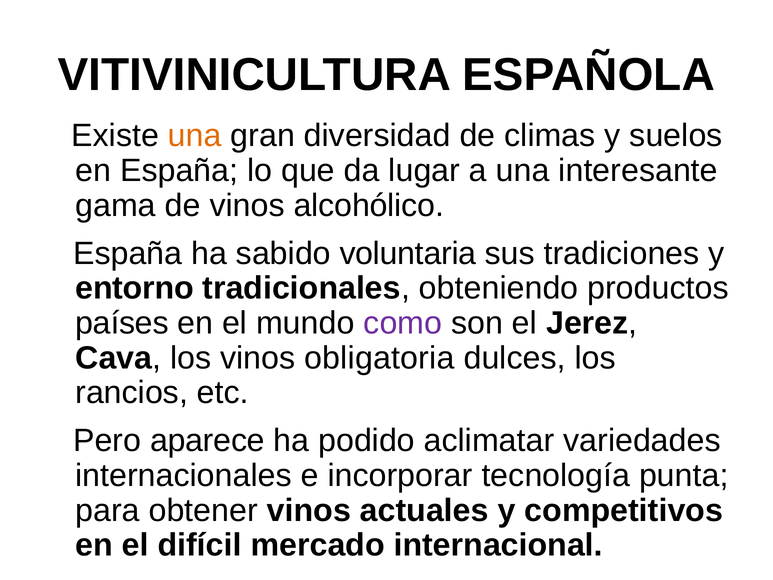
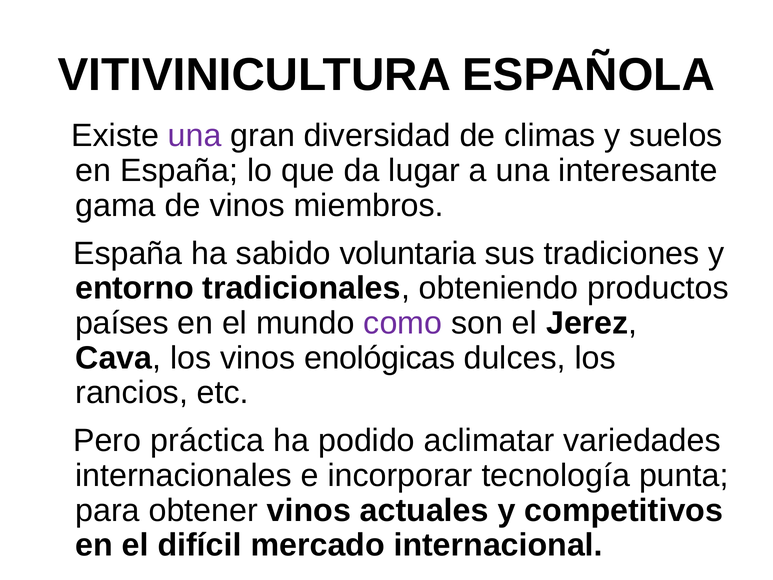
una at (195, 136) colour: orange -> purple
alcohólico: alcohólico -> miembros
obligatoria: obligatoria -> enológicas
aparece: aparece -> práctica
